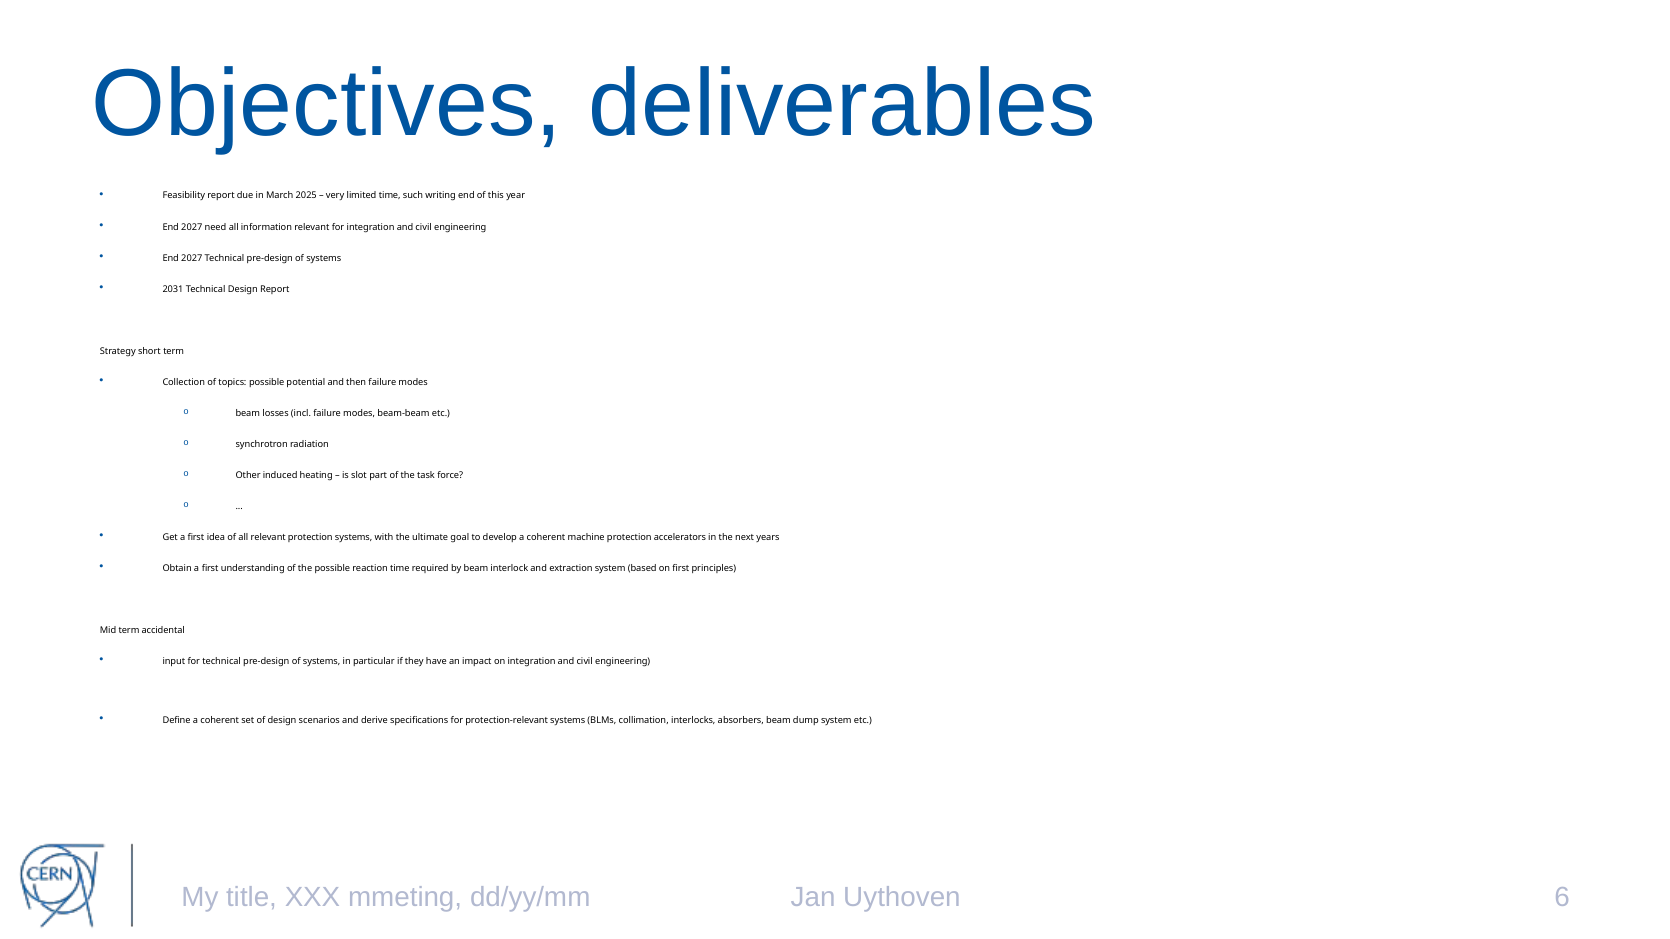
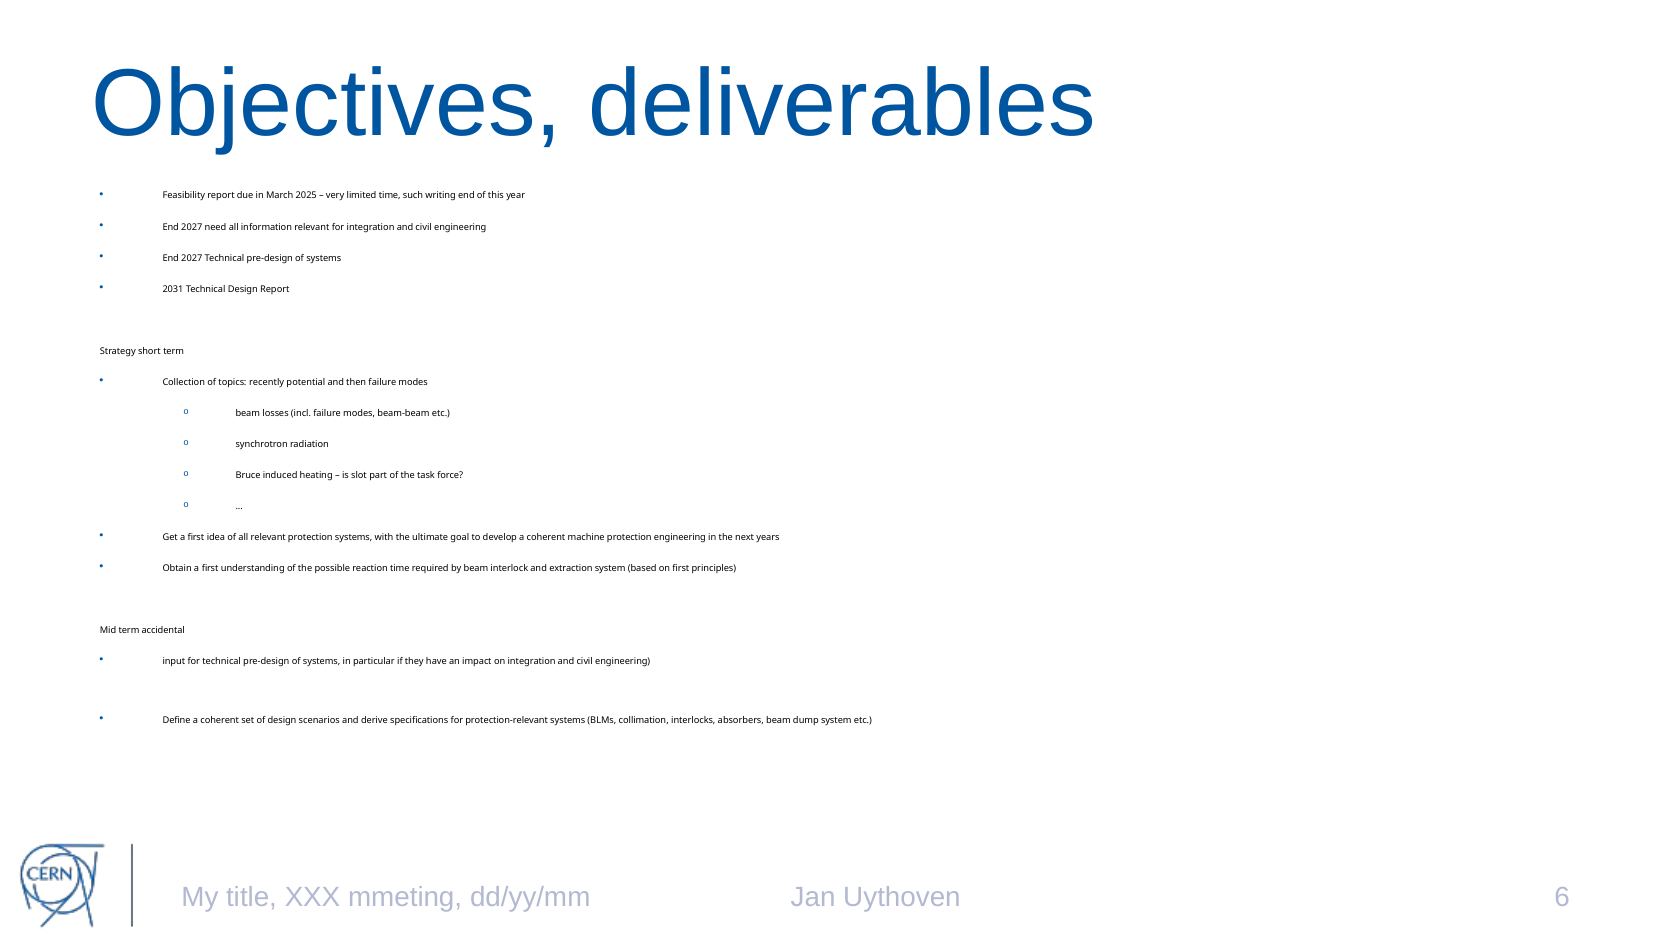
topics possible: possible -> recently
Other: Other -> Bruce
protection accelerators: accelerators -> engineering
